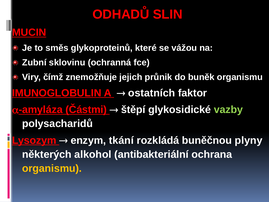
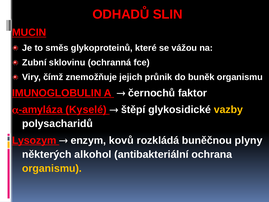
ostatních: ostatních -> černochů
Částmi: Částmi -> Kyselé
vazby colour: light green -> yellow
tkání: tkání -> kovů
